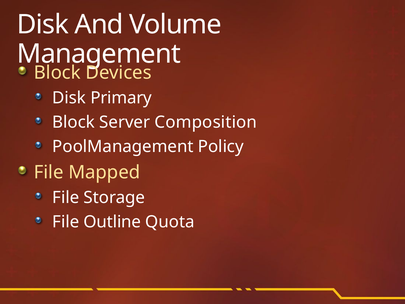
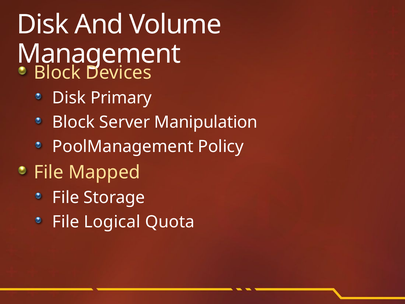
Composition: Composition -> Manipulation
Outline: Outline -> Logical
